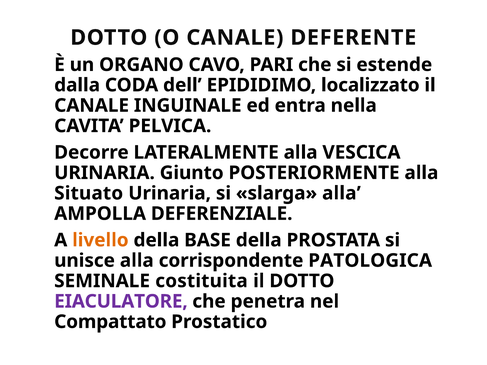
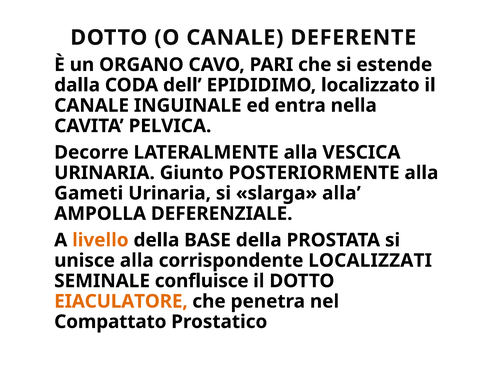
Situato: Situato -> Gameti
PATOLOGICA: PATOLOGICA -> LOCALIZZATI
costituita: costituita -> confluisce
EIACULATORE colour: purple -> orange
